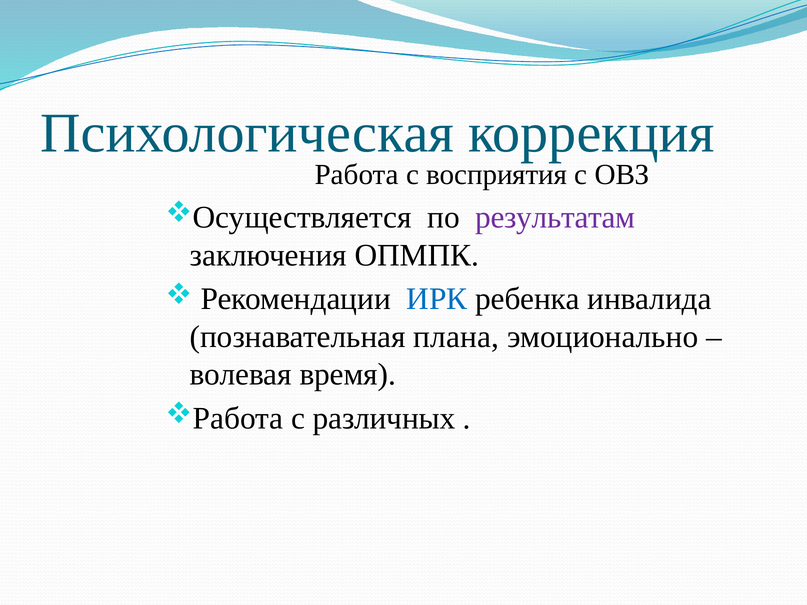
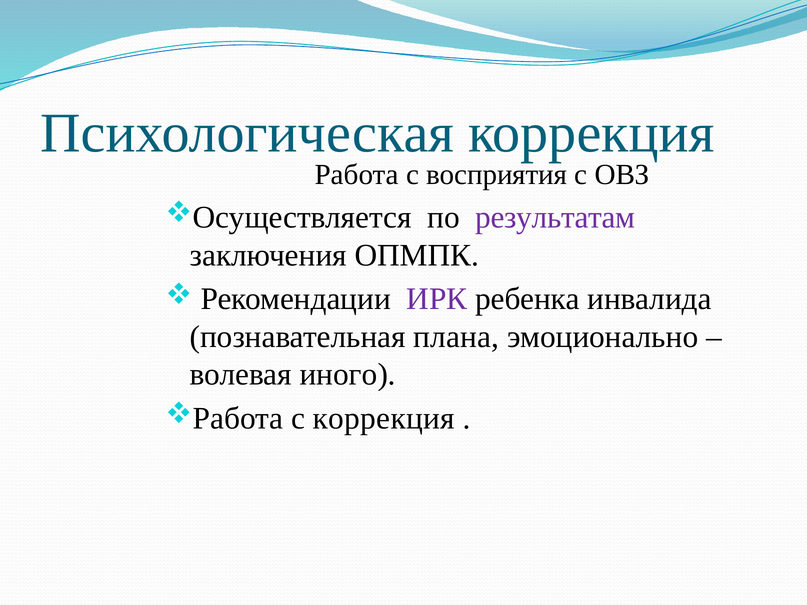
ИРК colour: blue -> purple
время: время -> иного
с различных: различных -> коррекция
